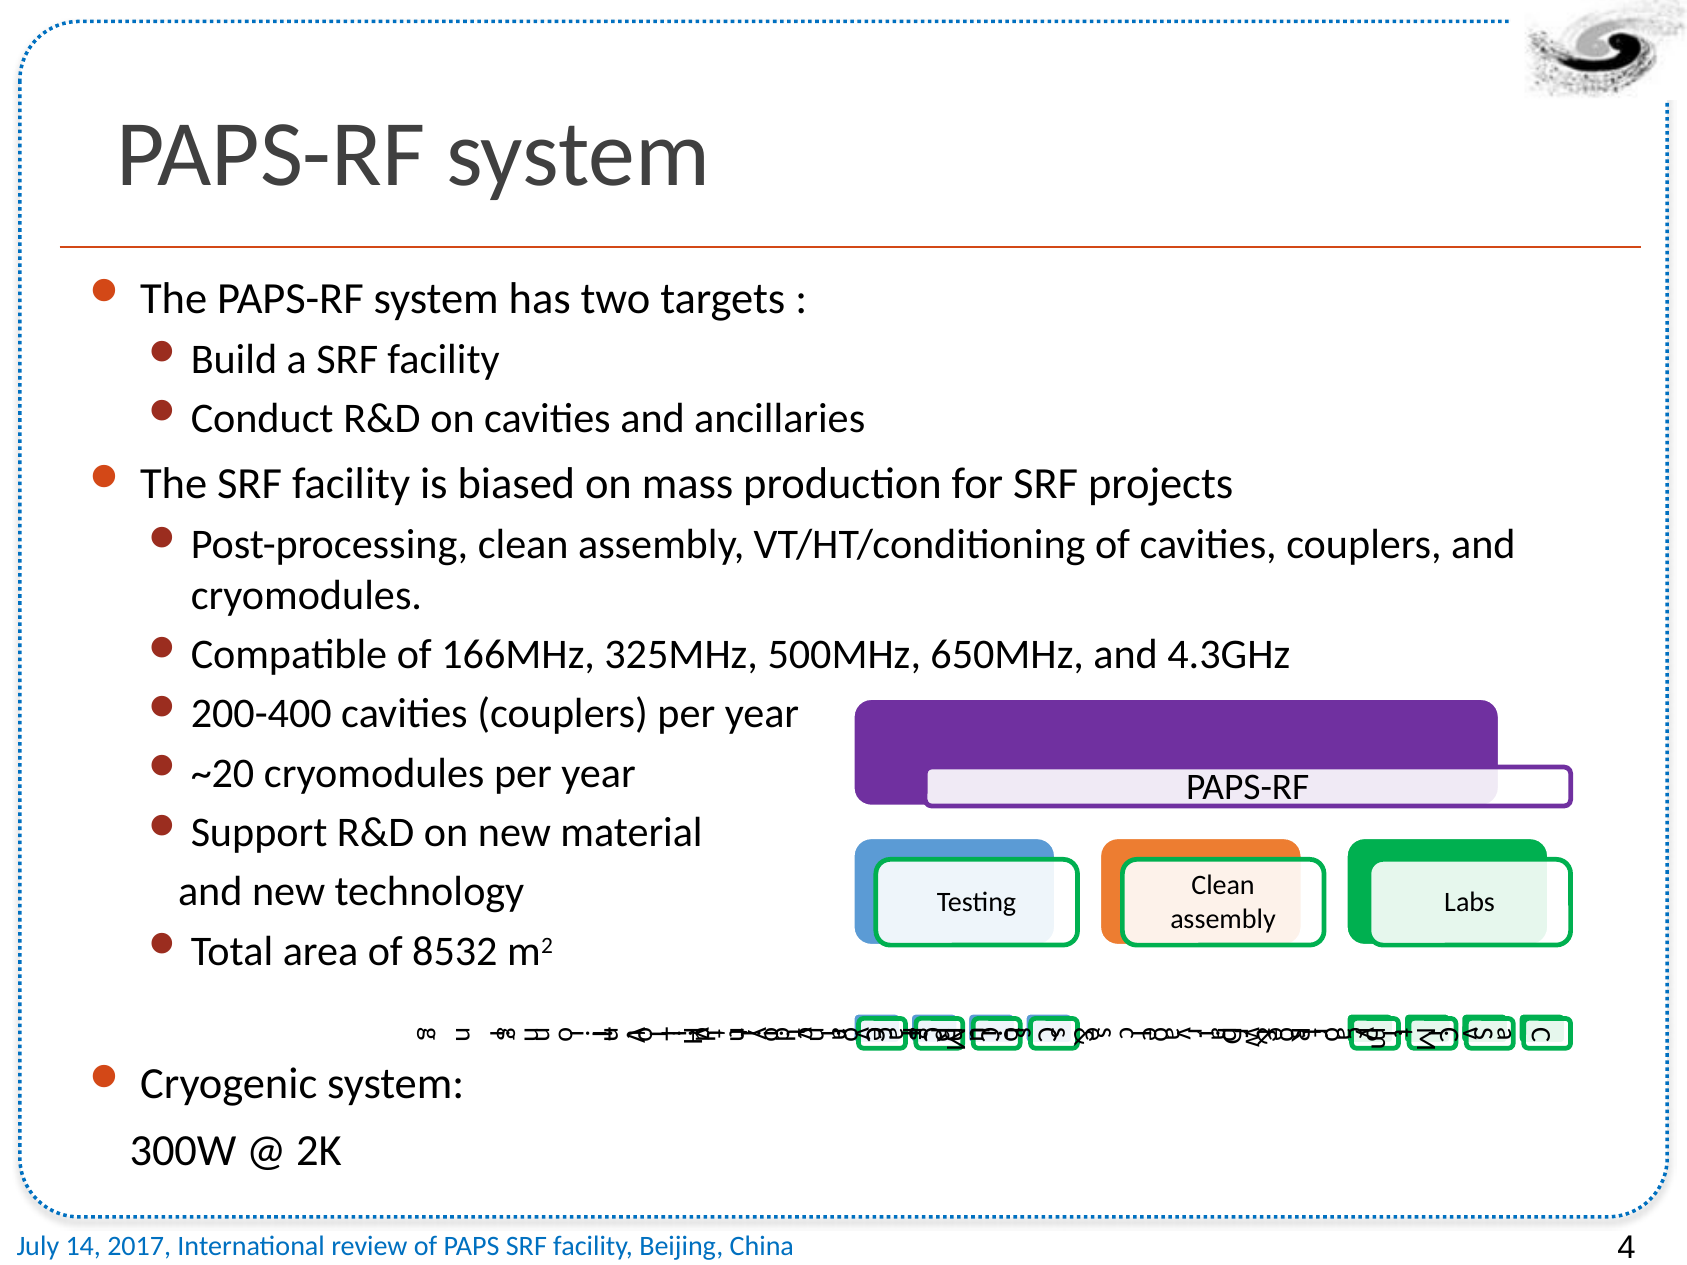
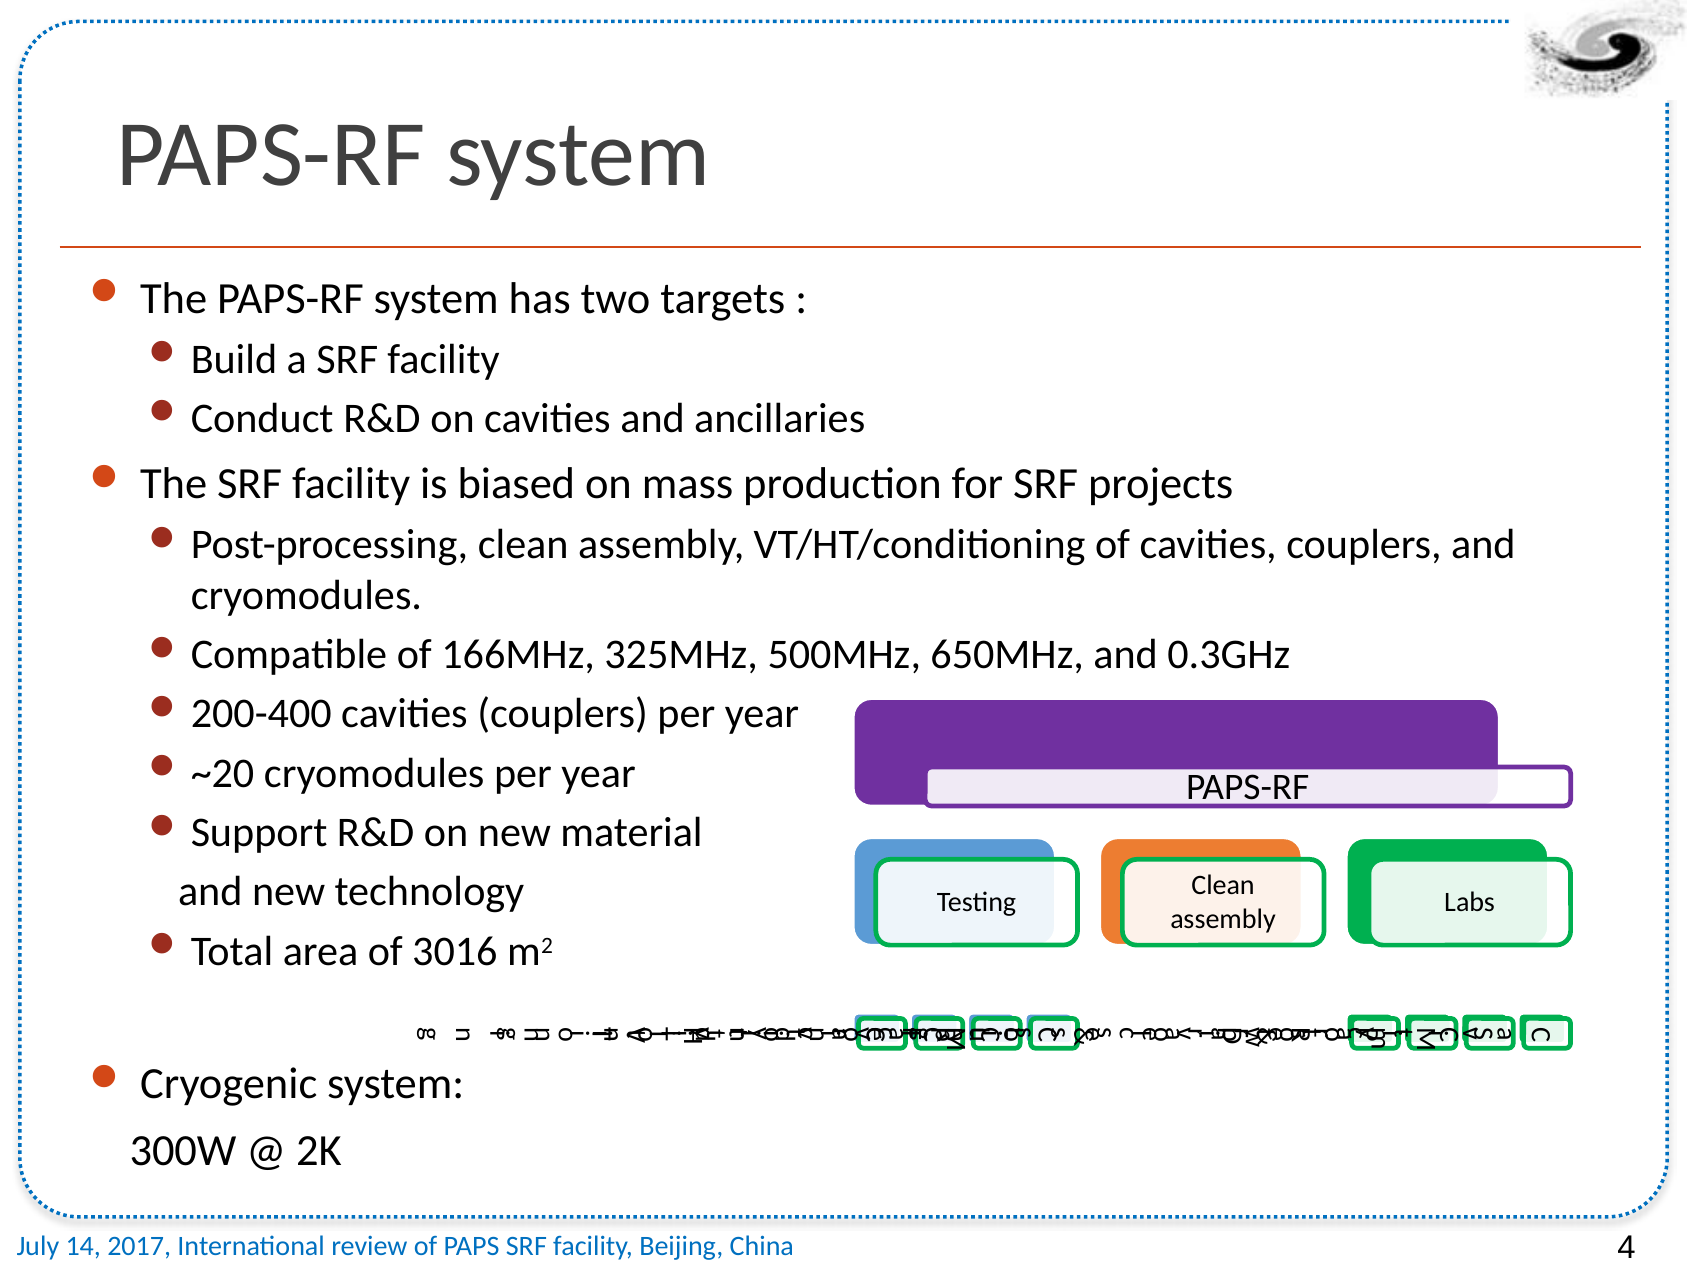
4.3GHz: 4.3GHz -> 0.3GHz
8532: 8532 -> 3016
